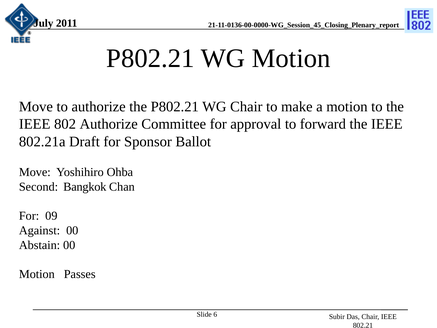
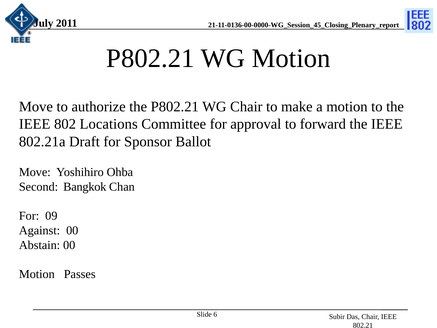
802 Authorize: Authorize -> Locations
